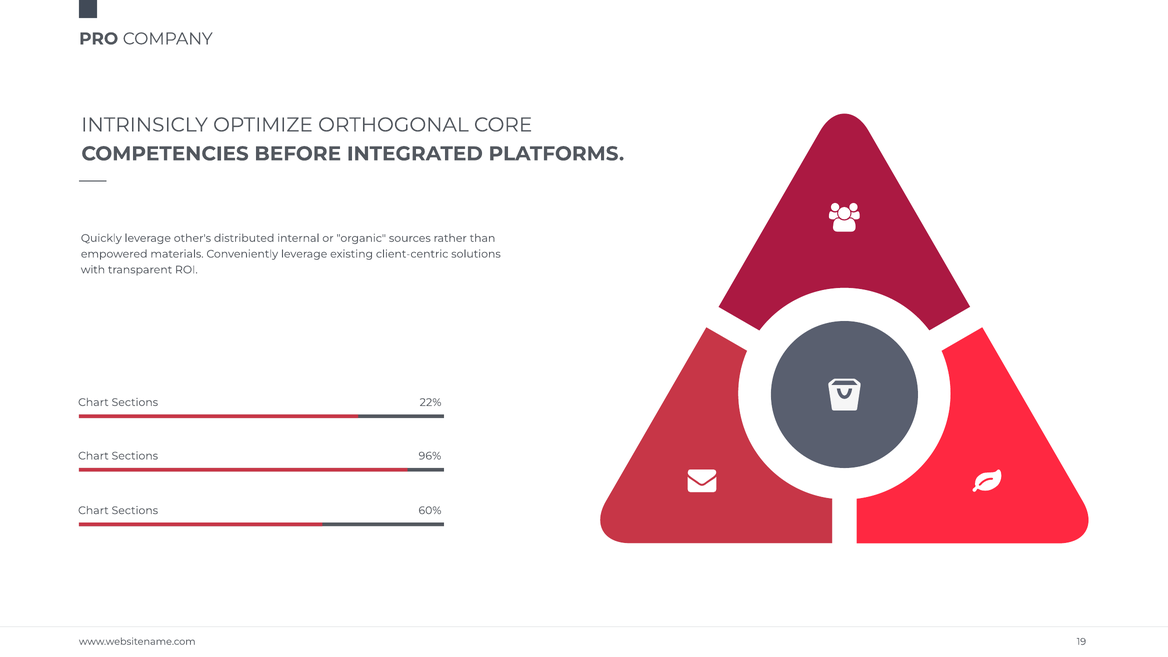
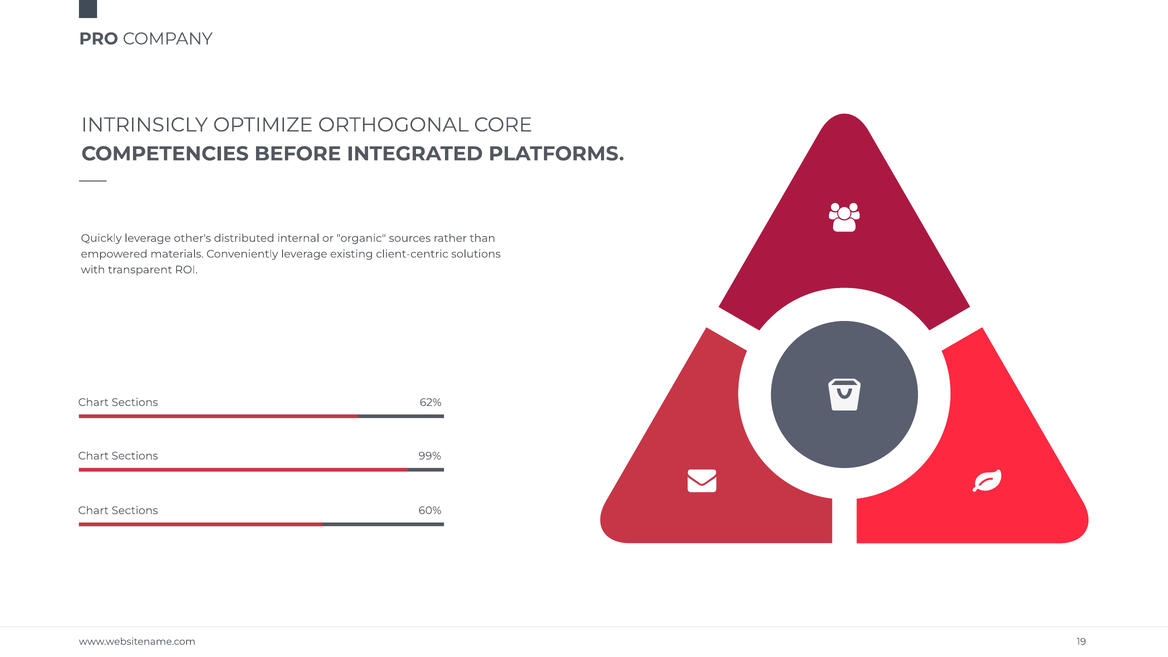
22%: 22% -> 62%
96%: 96% -> 99%
